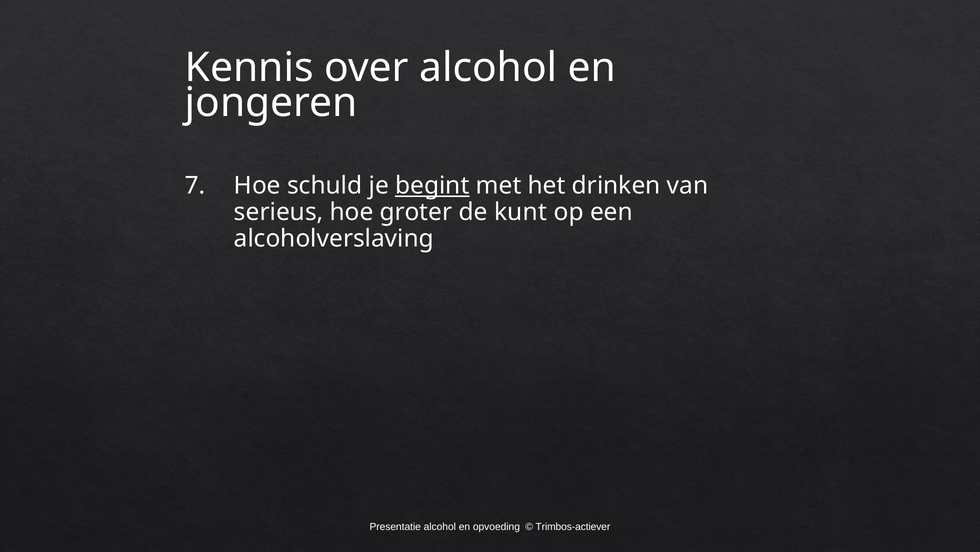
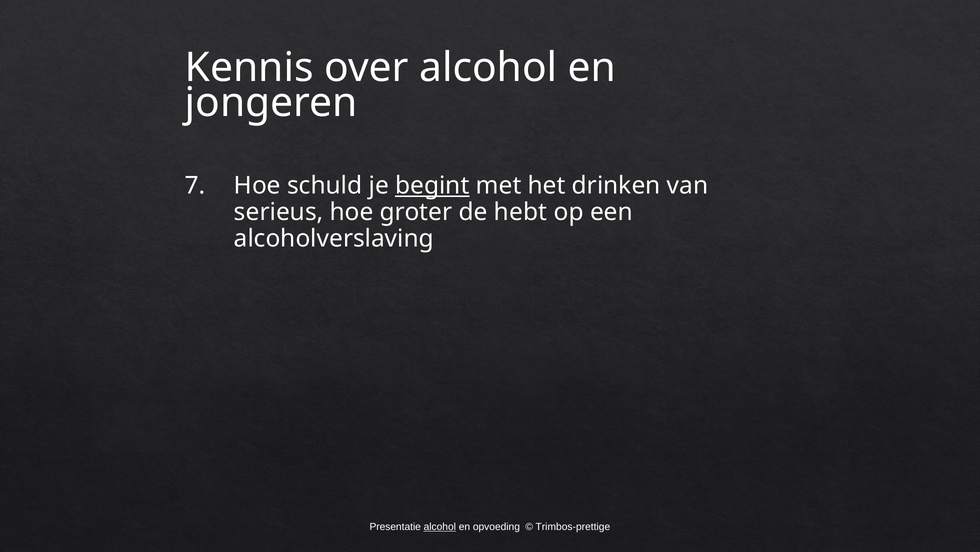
kunt: kunt -> hebt
alcohol at (440, 526) underline: none -> present
Trimbos-actiever: Trimbos-actiever -> Trimbos-prettige
